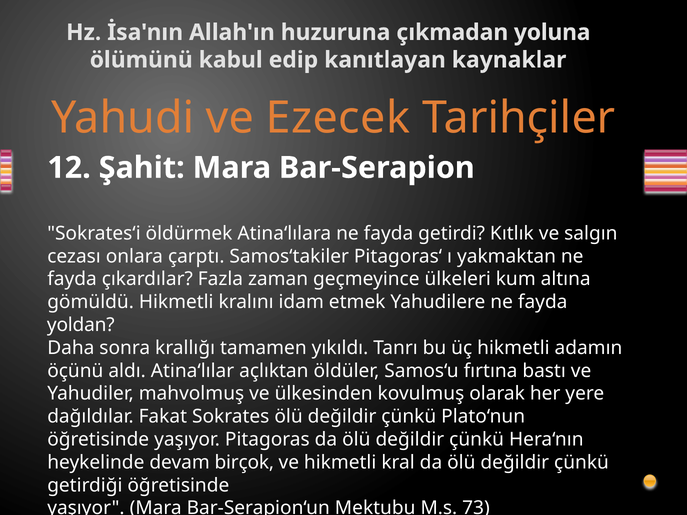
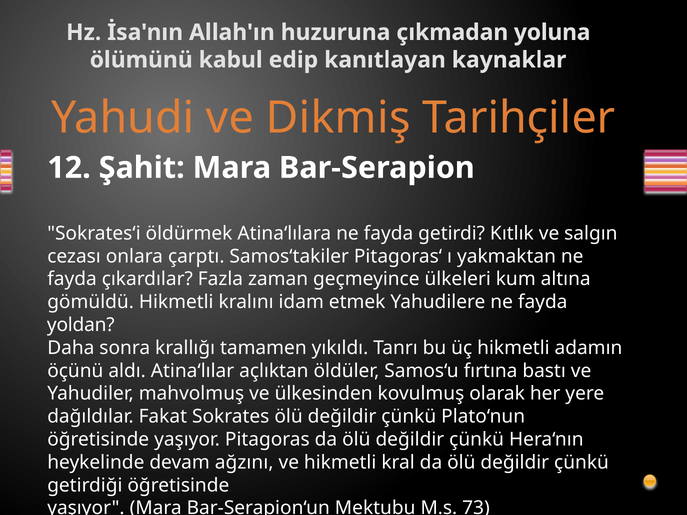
Ezecek: Ezecek -> Dikmiş
birçok: birçok -> ağzını
